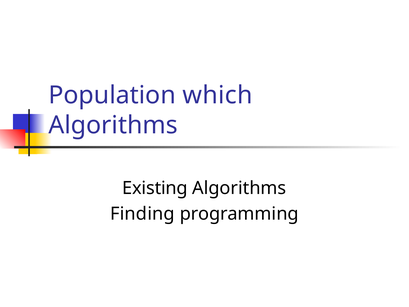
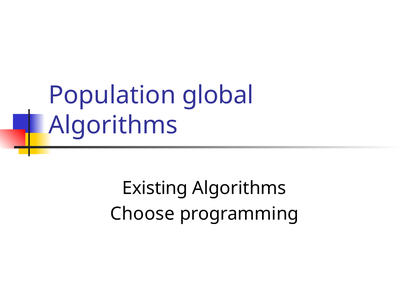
which: which -> global
Finding: Finding -> Choose
